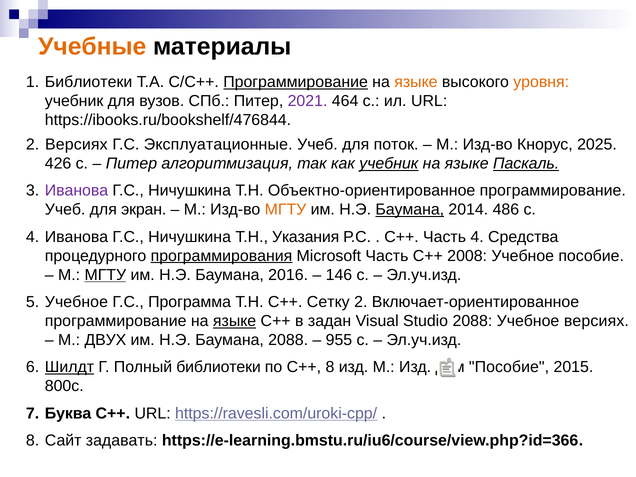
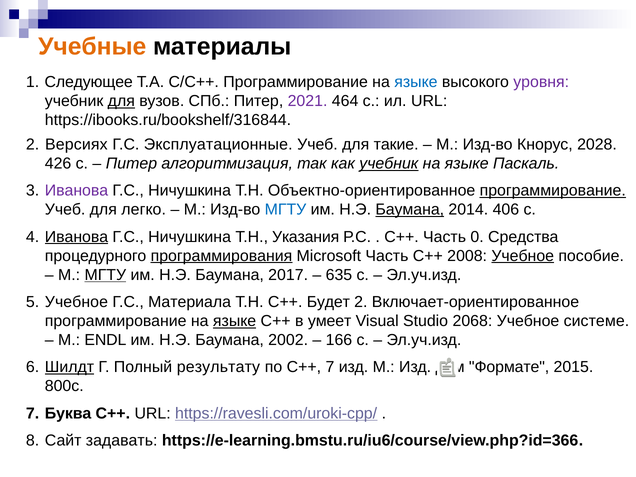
1 Библиотеки: Библиотеки -> Следующее
Программирование at (296, 82) underline: present -> none
языке at (416, 82) colour: orange -> blue
уровня colour: orange -> purple
для at (121, 101) underline: none -> present
https://ibooks.ru/bookshelf/476844: https://ibooks.ru/bookshelf/476844 -> https://ibooks.ru/bookshelf/316844
поток: поток -> такие
2025: 2025 -> 2028
Паскаль underline: present -> none
программирование at (553, 191) underline: none -> present
экран: экран -> легко
МГТУ at (285, 210) colour: orange -> blue
486: 486 -> 406
Иванова at (76, 237) underline: none -> present
Часть 4: 4 -> 0
Учебное at (523, 256) underline: none -> present
2016: 2016 -> 2017
146: 146 -> 635
Программа: Программа -> Материала
Сетку: Сетку -> Будет
задан: задан -> умеет
Studio 2088: 2088 -> 2068
Учебное версиях: версиях -> системе
ДВУХ: ДВУХ -> ENDL
Баумана 2088: 2088 -> 2002
955: 955 -> 166
Полный библиотеки: библиотеки -> результату
С++ 8: 8 -> 7
дом Пособие: Пособие -> Формате
